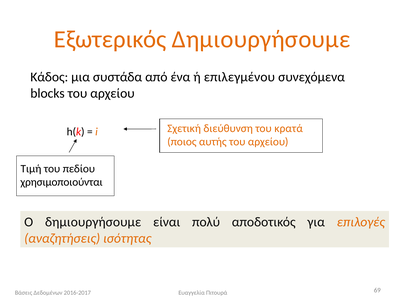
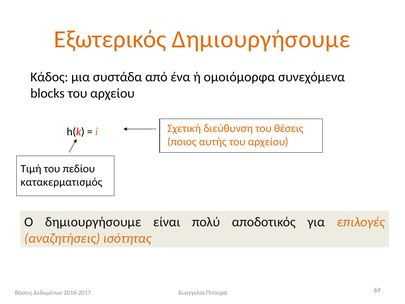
επιλεγμένου: επιλεγμένου -> ομοιόμορφα
κρατά: κρατά -> θέσεις
χρησιμοποιούνται: χρησιμοποιούνται -> κατακερματισμός
